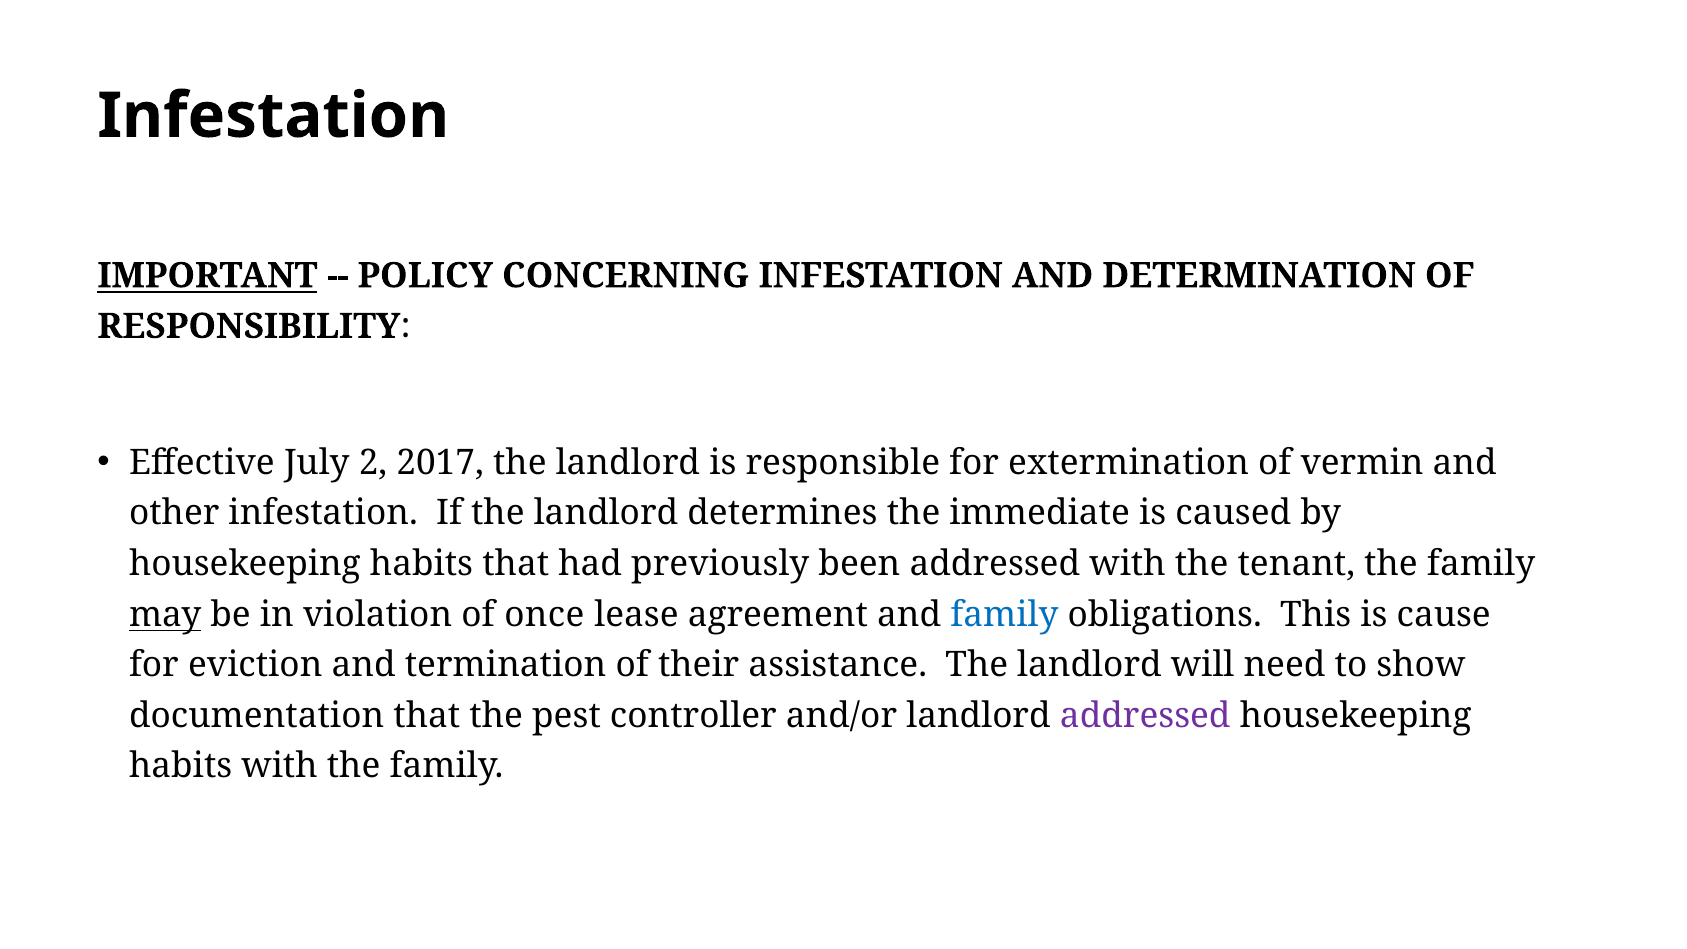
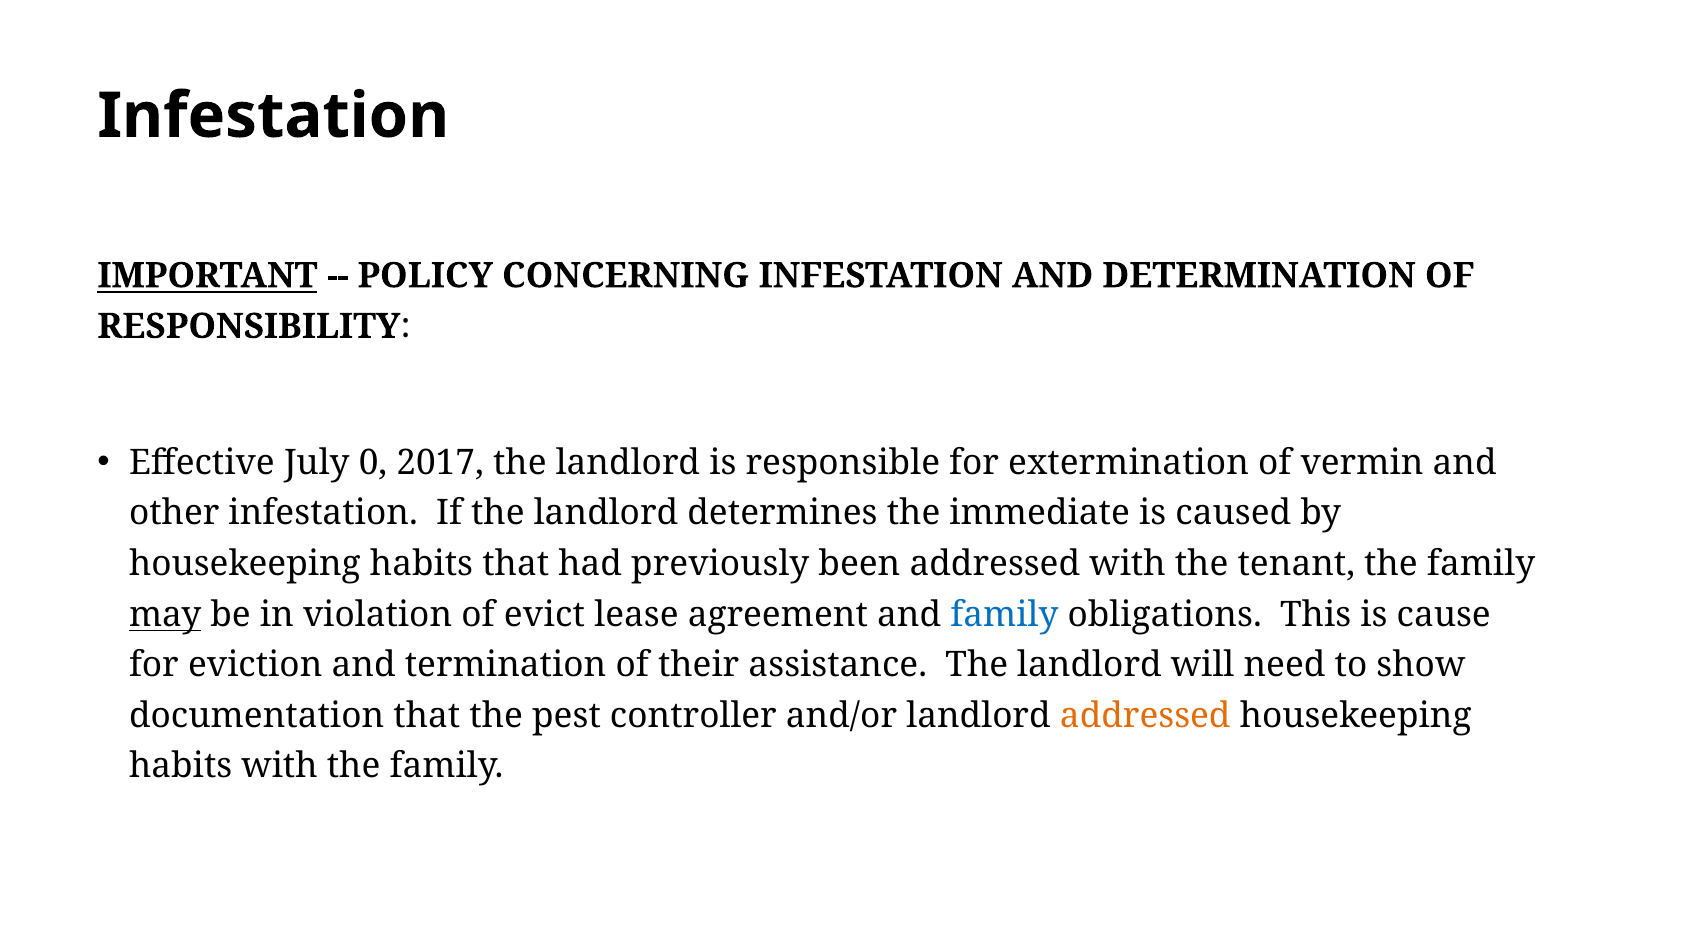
2: 2 -> 0
once: once -> evict
addressed at (1145, 716) colour: purple -> orange
